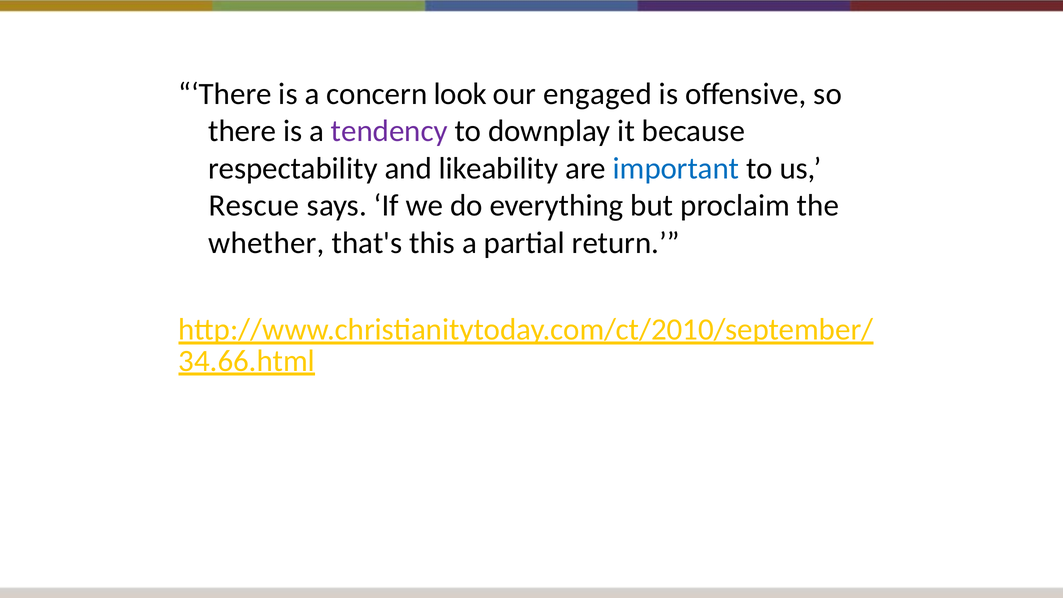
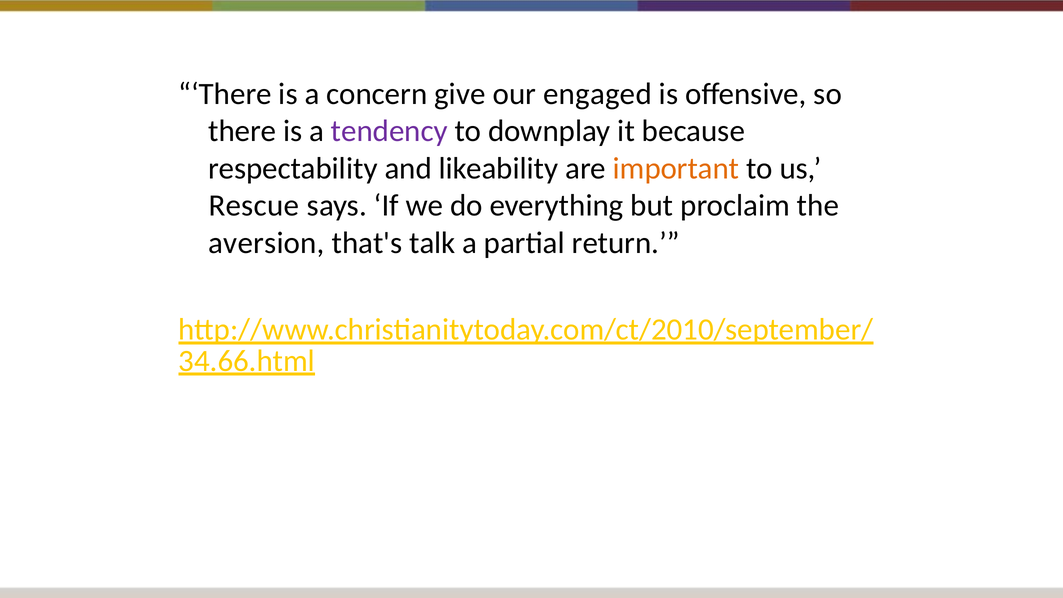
look: look -> give
important colour: blue -> orange
whether: whether -> aversion
this: this -> talk
